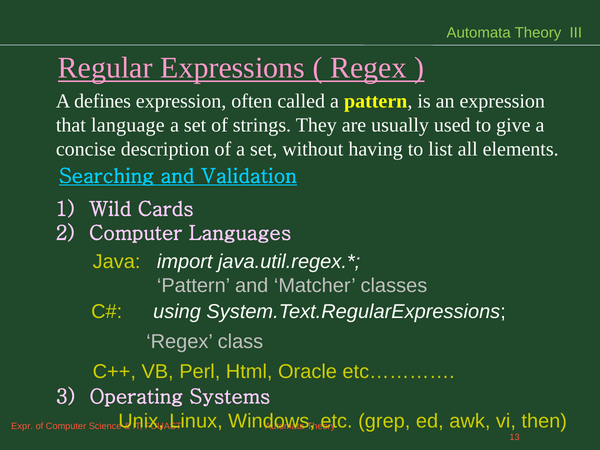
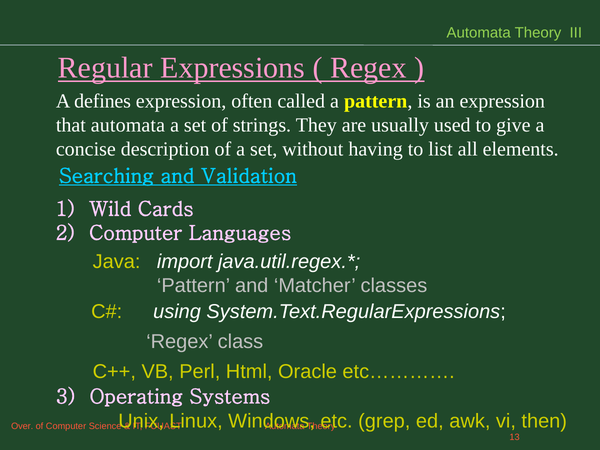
that language: language -> automata
Expr: Expr -> Over
